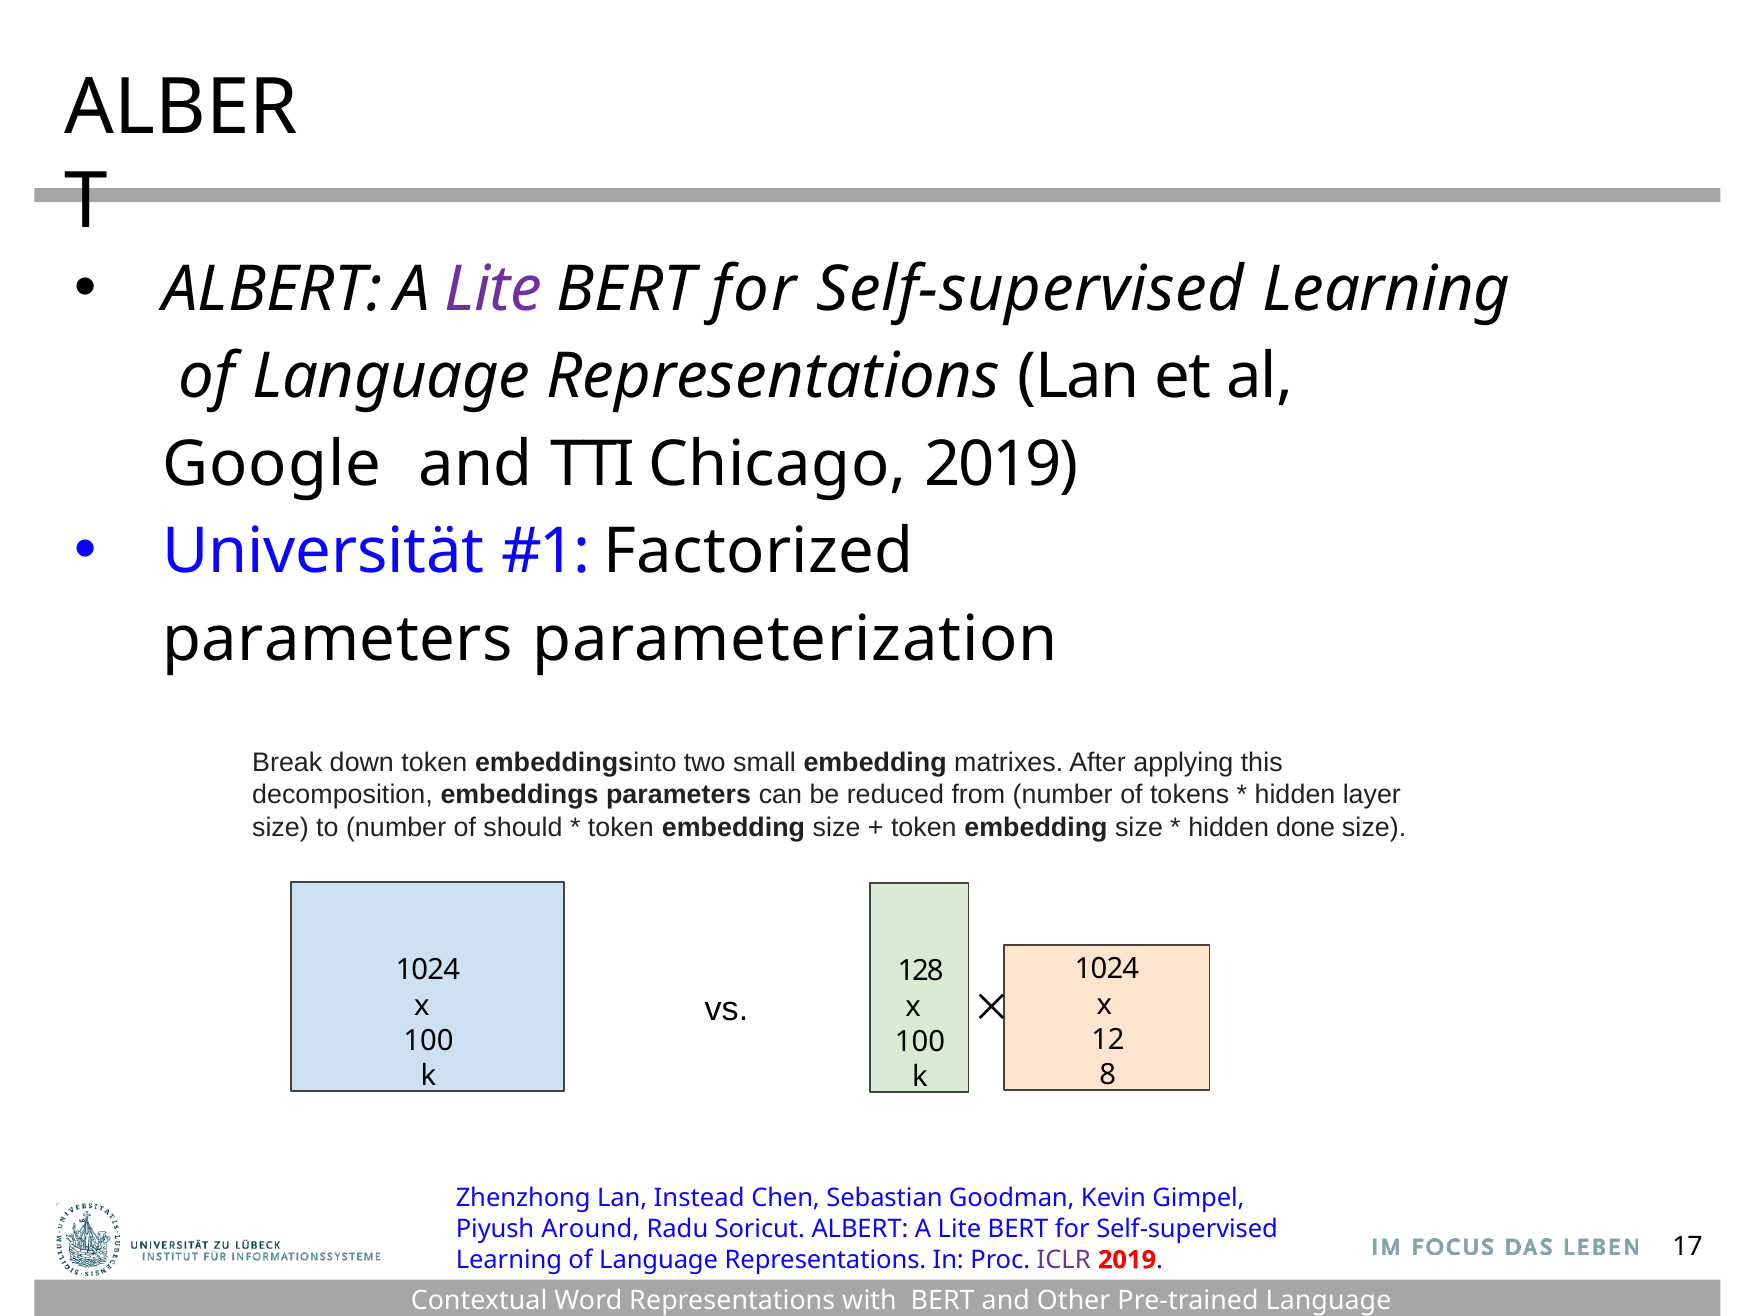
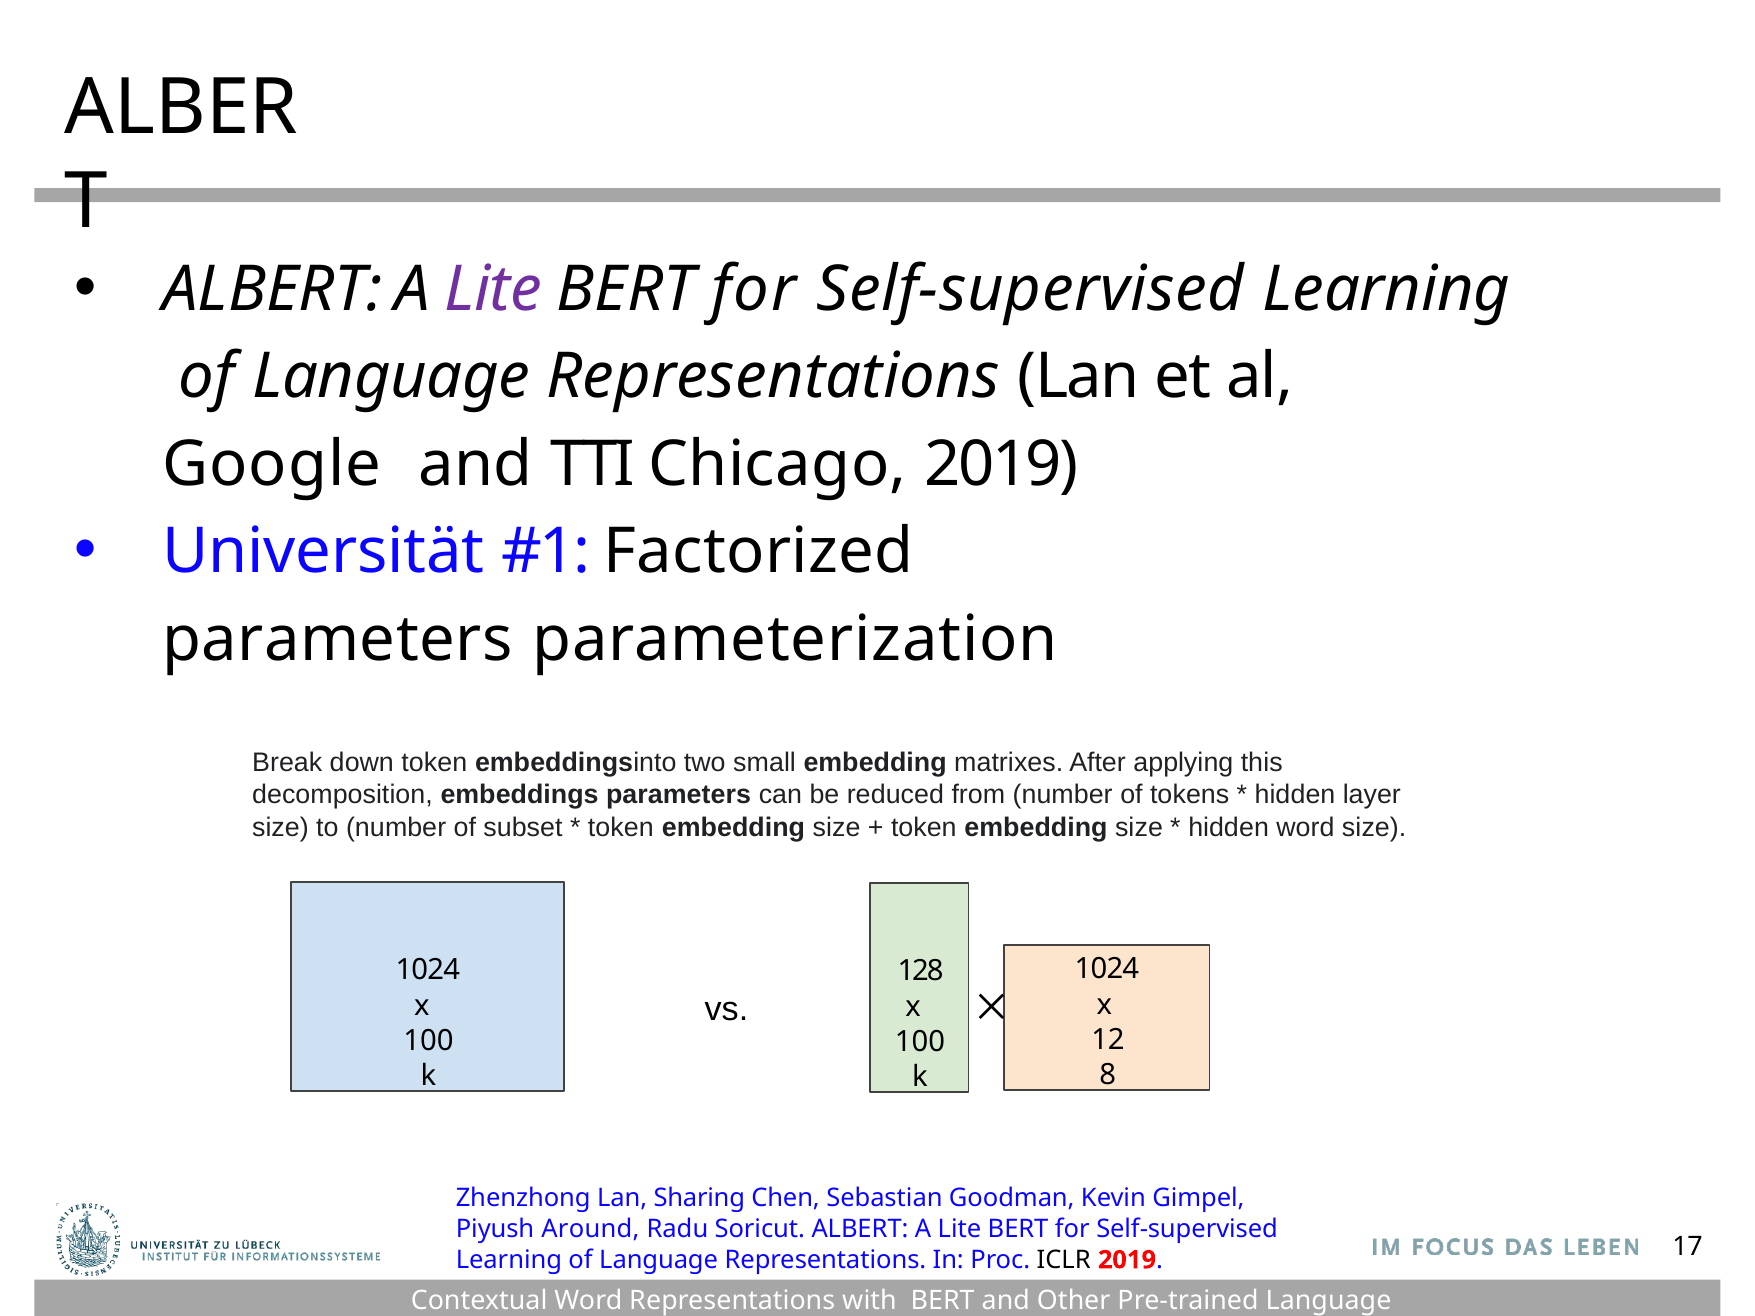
should: should -> subset
hidden done: done -> word
Instead: Instead -> Sharing
ICLR colour: purple -> black
